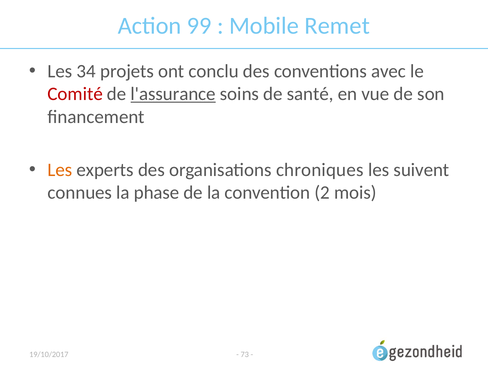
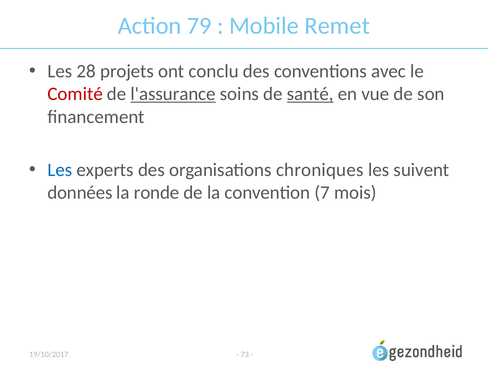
99: 99 -> 79
34: 34 -> 28
santé underline: none -> present
Les at (60, 170) colour: orange -> blue
connues: connues -> données
phase: phase -> ronde
2: 2 -> 7
